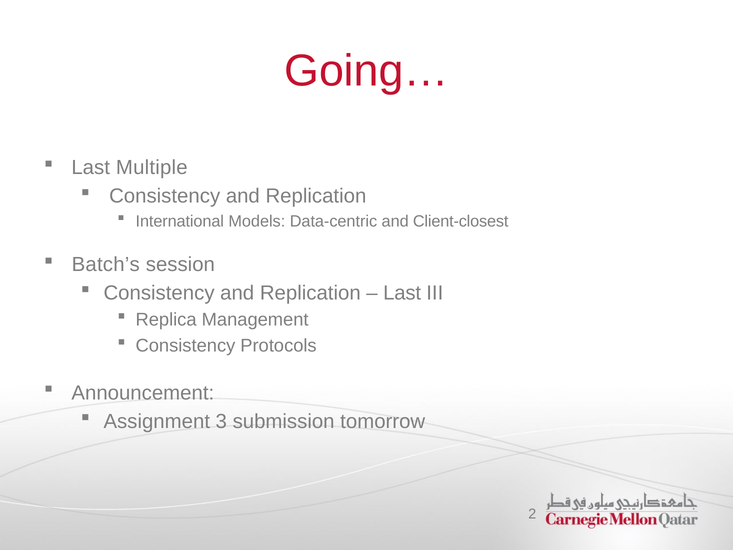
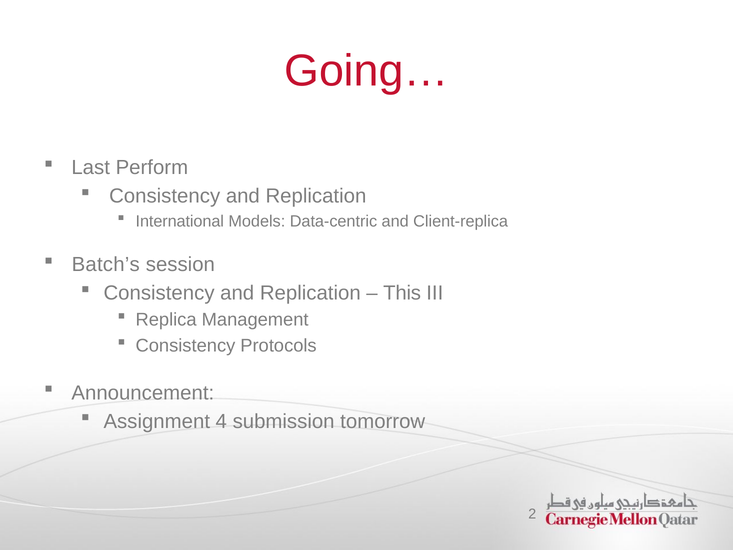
Multiple: Multiple -> Perform
Client-closest: Client-closest -> Client-replica
Last at (402, 293): Last -> This
3: 3 -> 4
